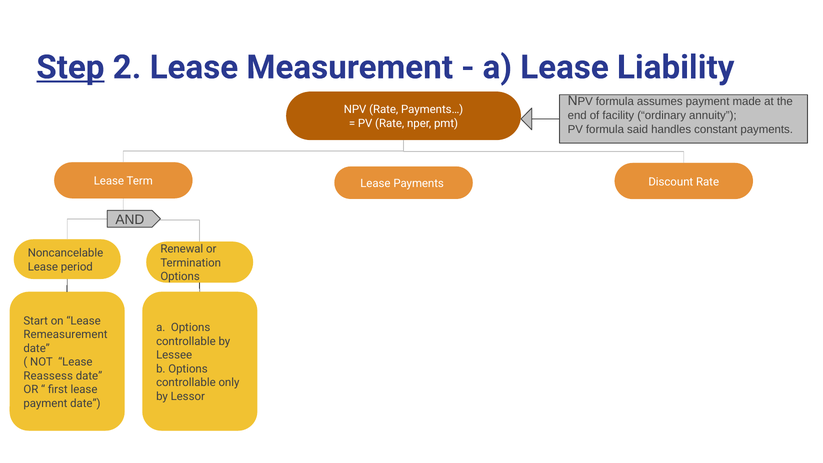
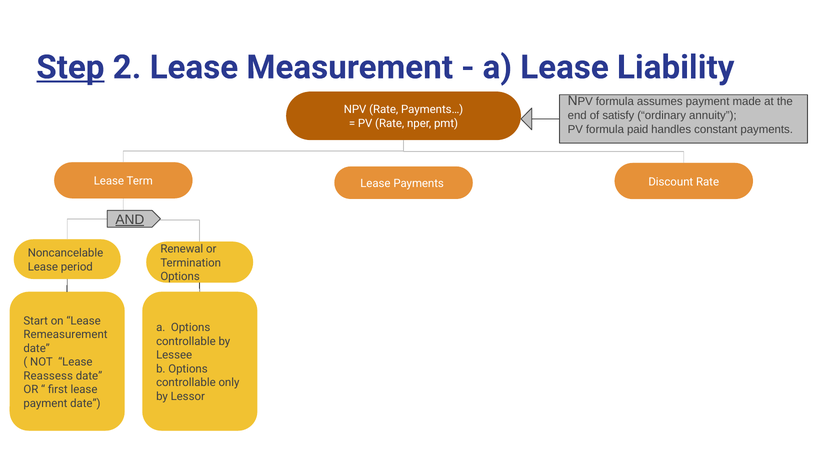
facility: facility -> satisfy
said: said -> paid
AND underline: none -> present
